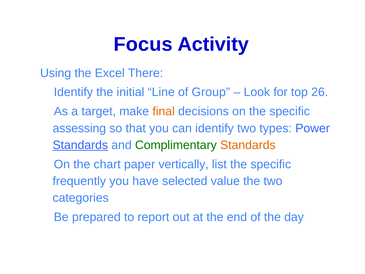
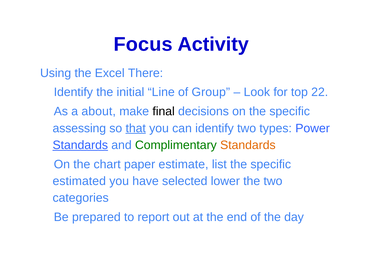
26: 26 -> 22
target: target -> about
final colour: orange -> black
that underline: none -> present
vertically: vertically -> estimate
frequently: frequently -> estimated
value: value -> lower
